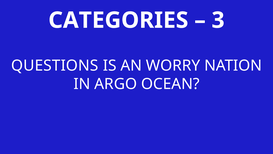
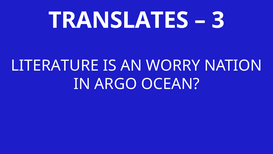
CATEGORIES: CATEGORIES -> TRANSLATES
QUESTIONS: QUESTIONS -> LITERATURE
